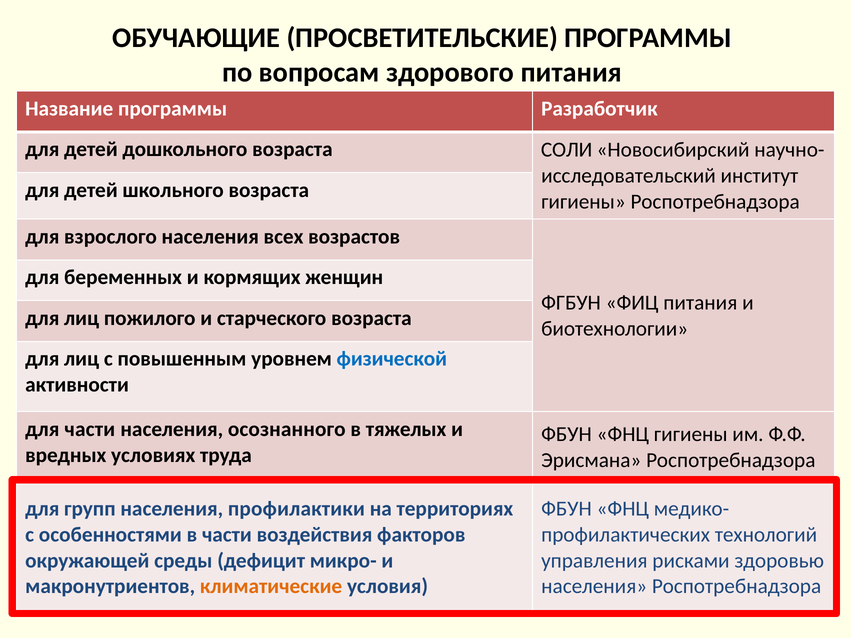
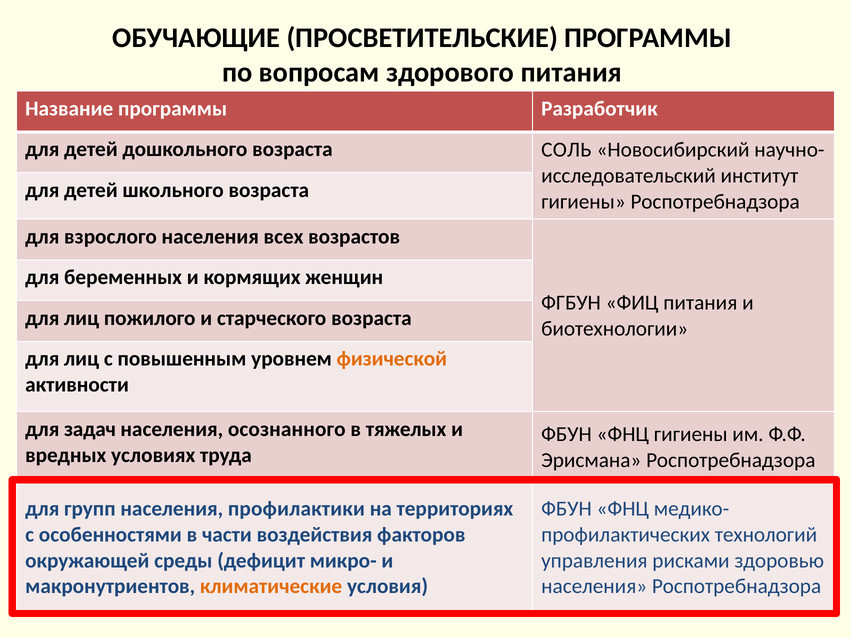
СОЛИ: СОЛИ -> СОЛЬ
физической colour: blue -> orange
для части: части -> задач
